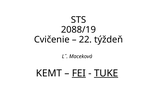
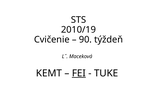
2088/19: 2088/19 -> 2010/19
22: 22 -> 90
TUKE underline: present -> none
